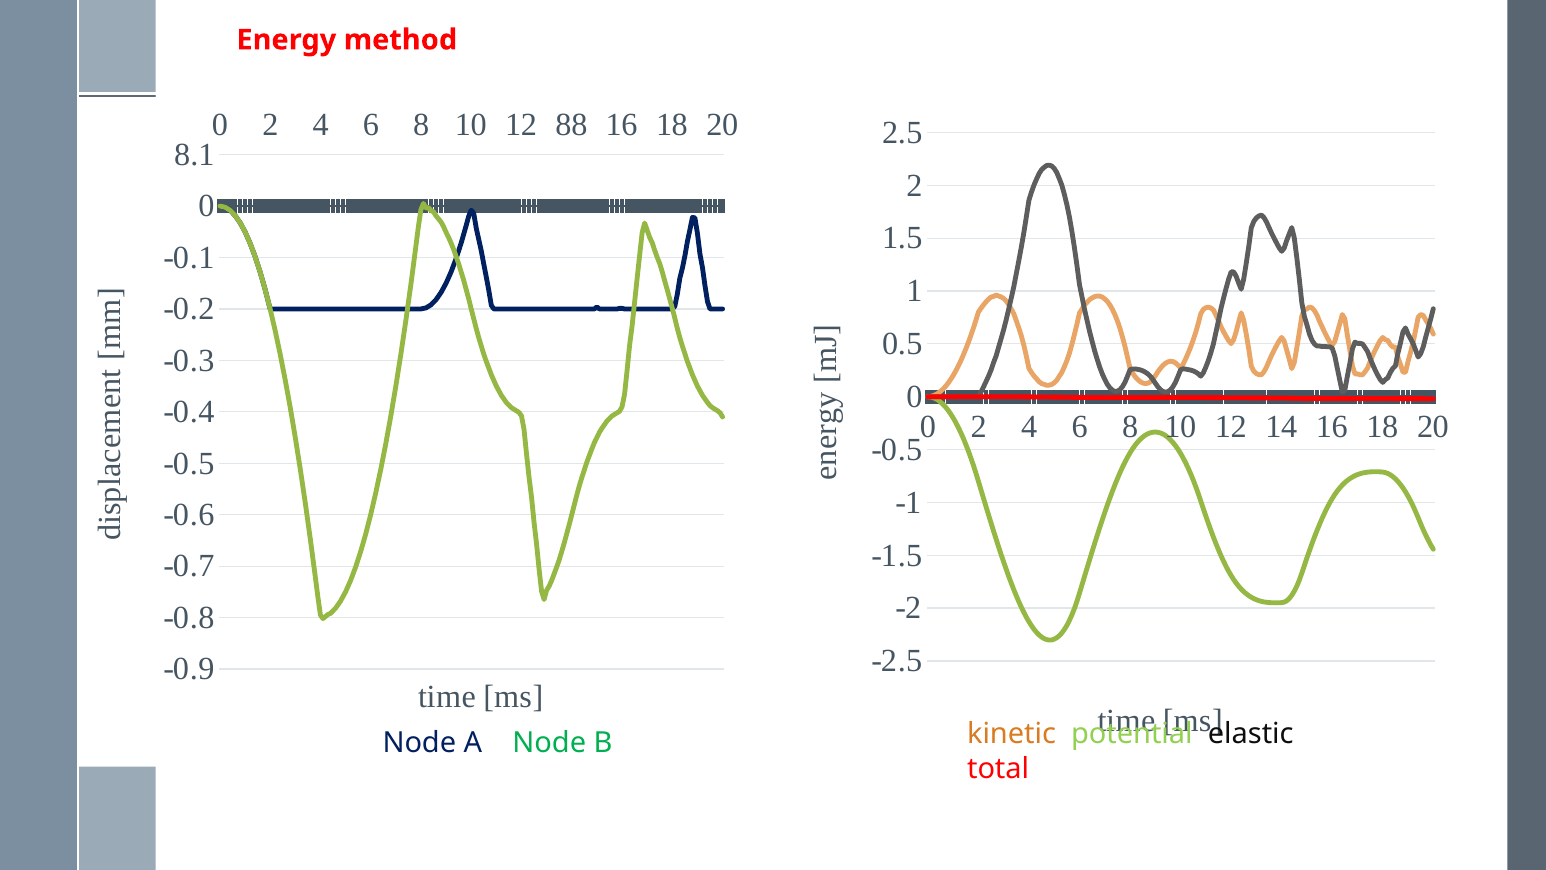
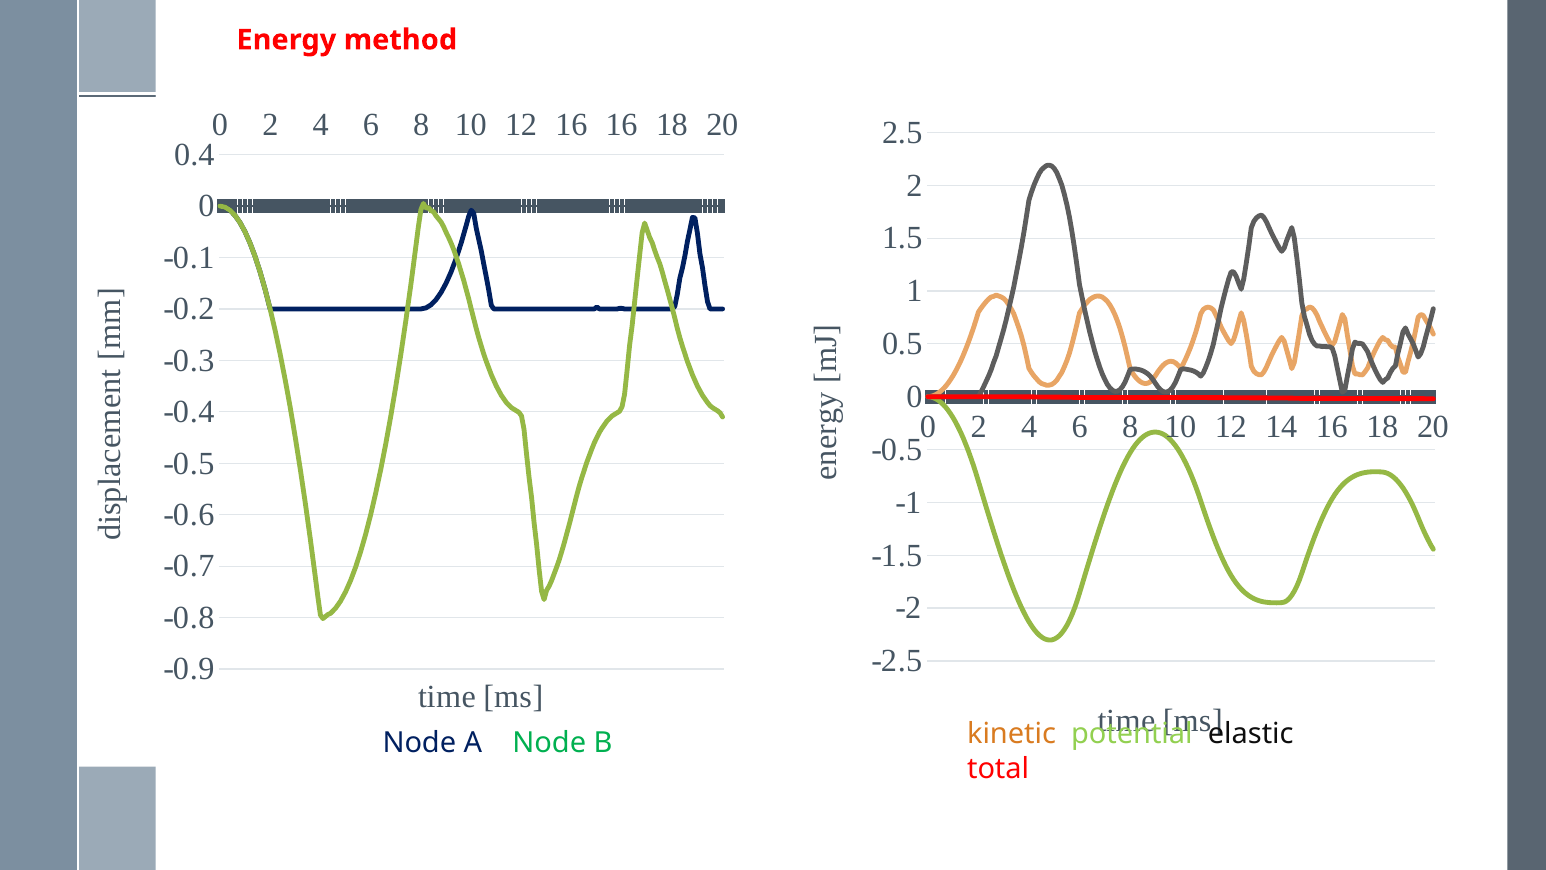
12 88: 88 -> 16
8.1: 8.1 -> 0.4
